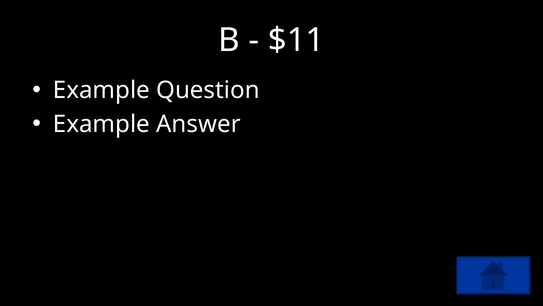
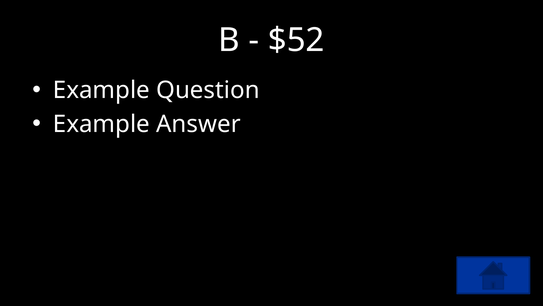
$11: $11 -> $52
